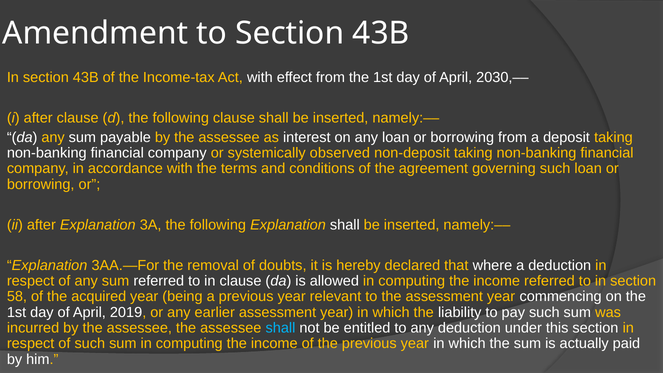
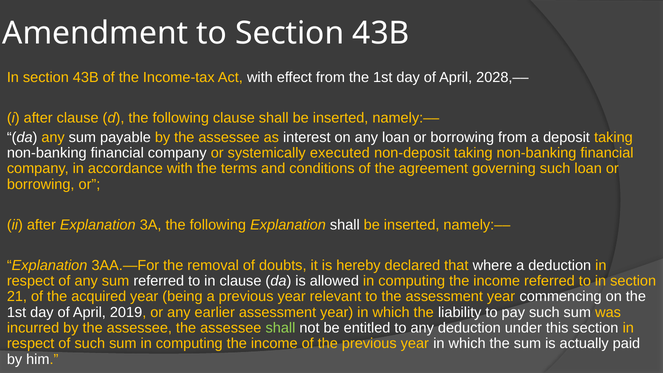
2030,––: 2030,–– -> 2028,––
observed: observed -> executed
58: 58 -> 21
shall at (281, 328) colour: light blue -> light green
